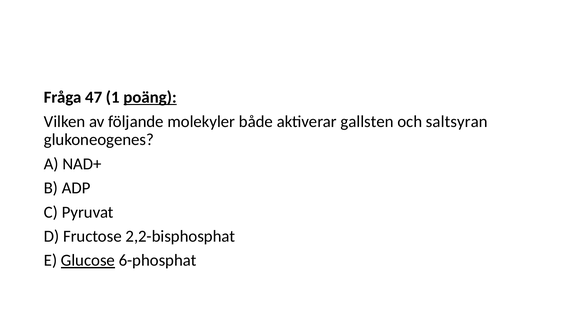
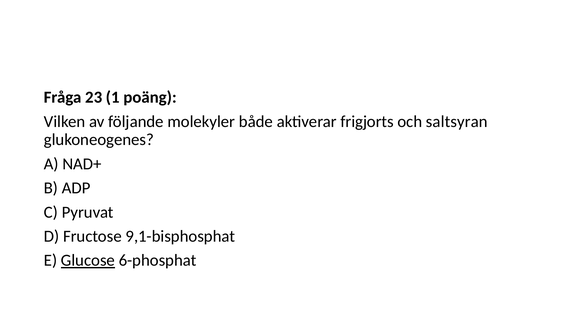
47: 47 -> 23
poäng underline: present -> none
gallsten: gallsten -> frigjorts
2,2-bisphosphat: 2,2-bisphosphat -> 9,1-bisphosphat
